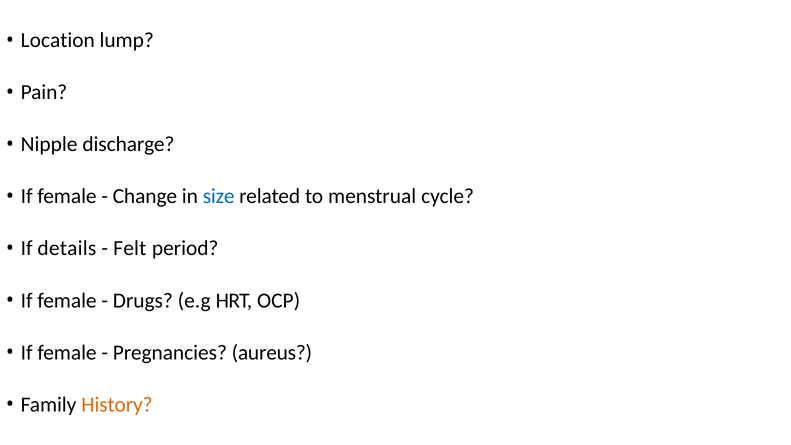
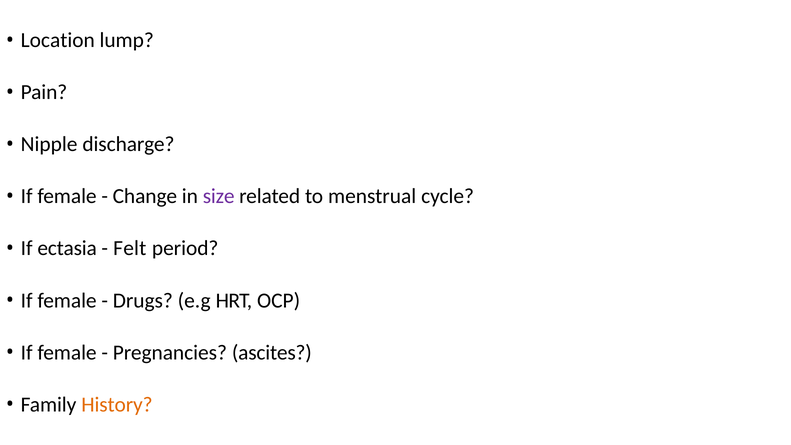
size colour: blue -> purple
details: details -> ectasia
aureus: aureus -> ascites
